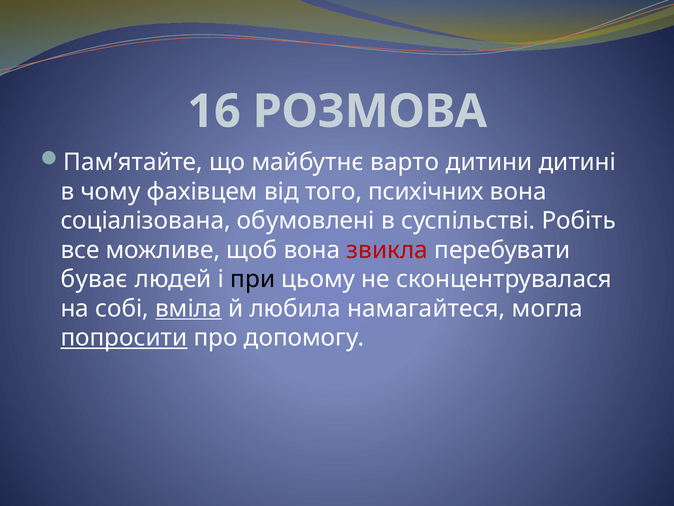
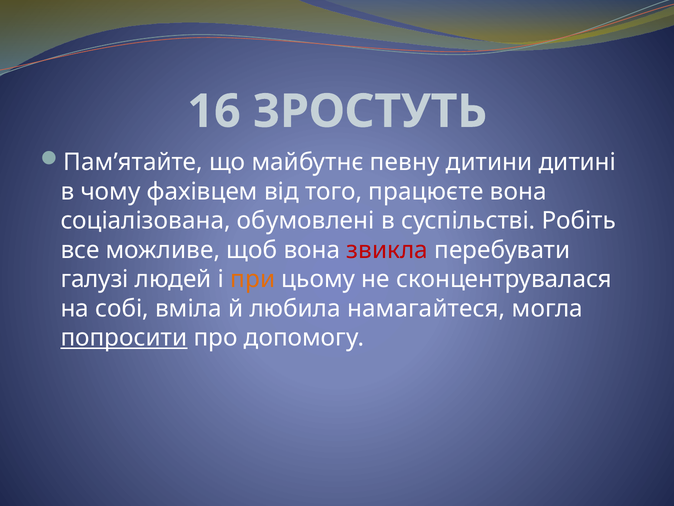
РОЗМОВА: РОЗМОВА -> ЗРОСТУТЬ
варто: варто -> певну
психічних: психічних -> працюєте
буває: буває -> галузі
при colour: black -> orange
вміла underline: present -> none
